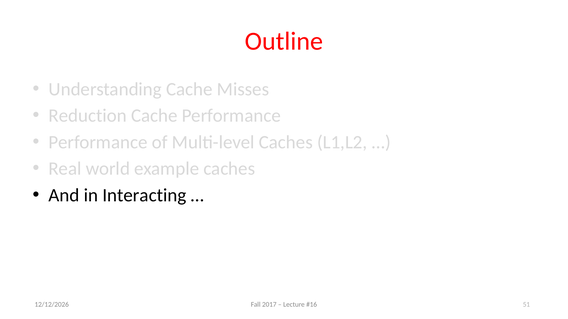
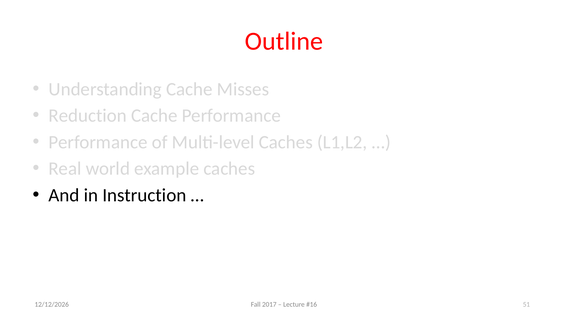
Interacting: Interacting -> Instruction
